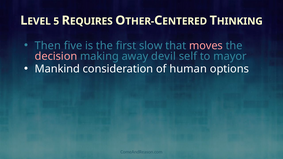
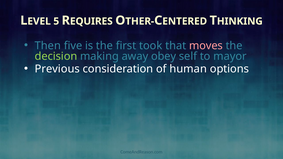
slow: slow -> took
decision colour: pink -> light green
devil: devil -> obey
Mankind: Mankind -> Previous
